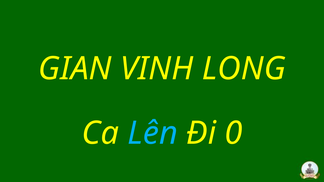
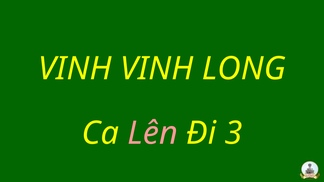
GIAN at (75, 69): GIAN -> VINH
Lên colour: light blue -> pink
0: 0 -> 3
